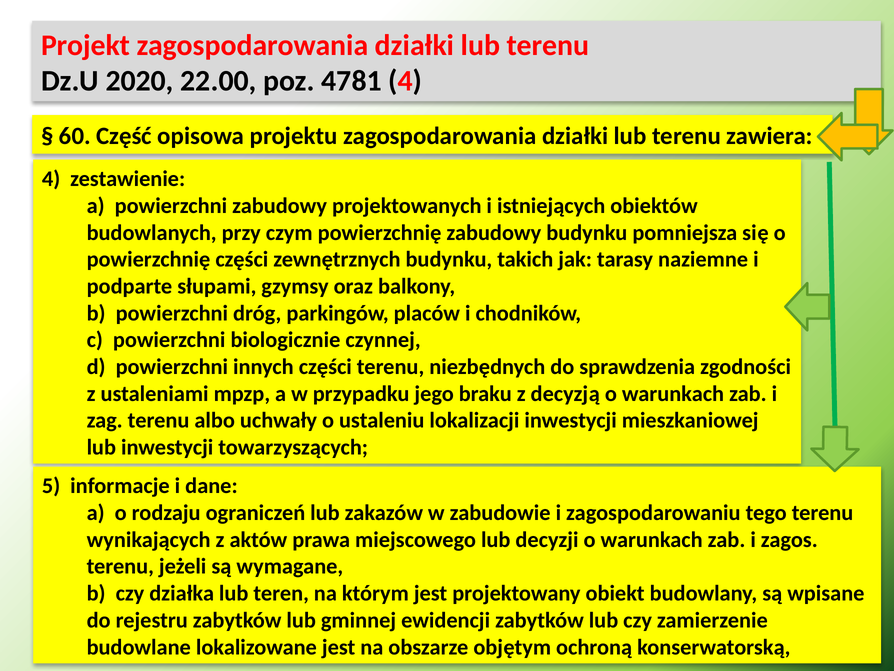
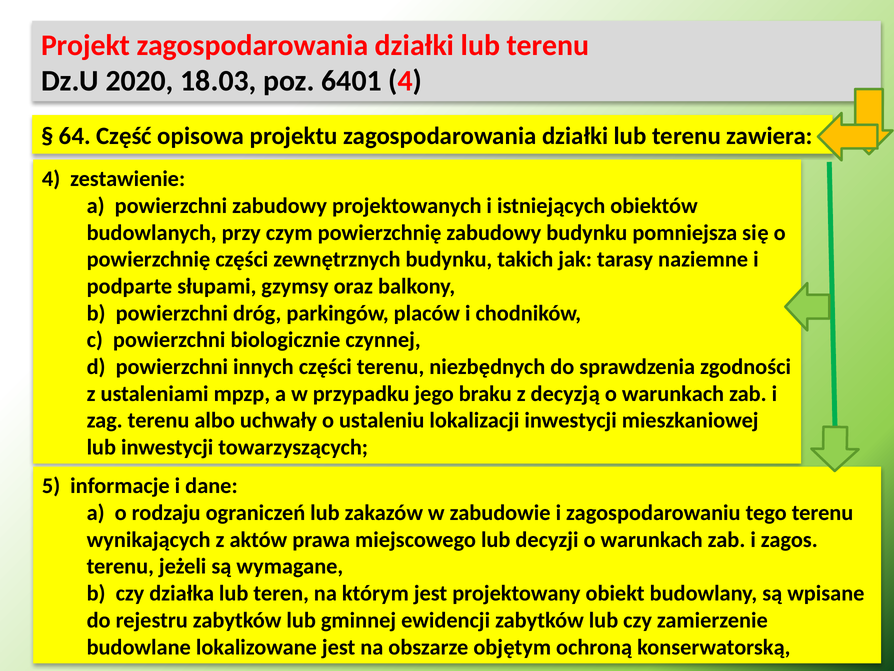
22.00: 22.00 -> 18.03
4781: 4781 -> 6401
60: 60 -> 64
